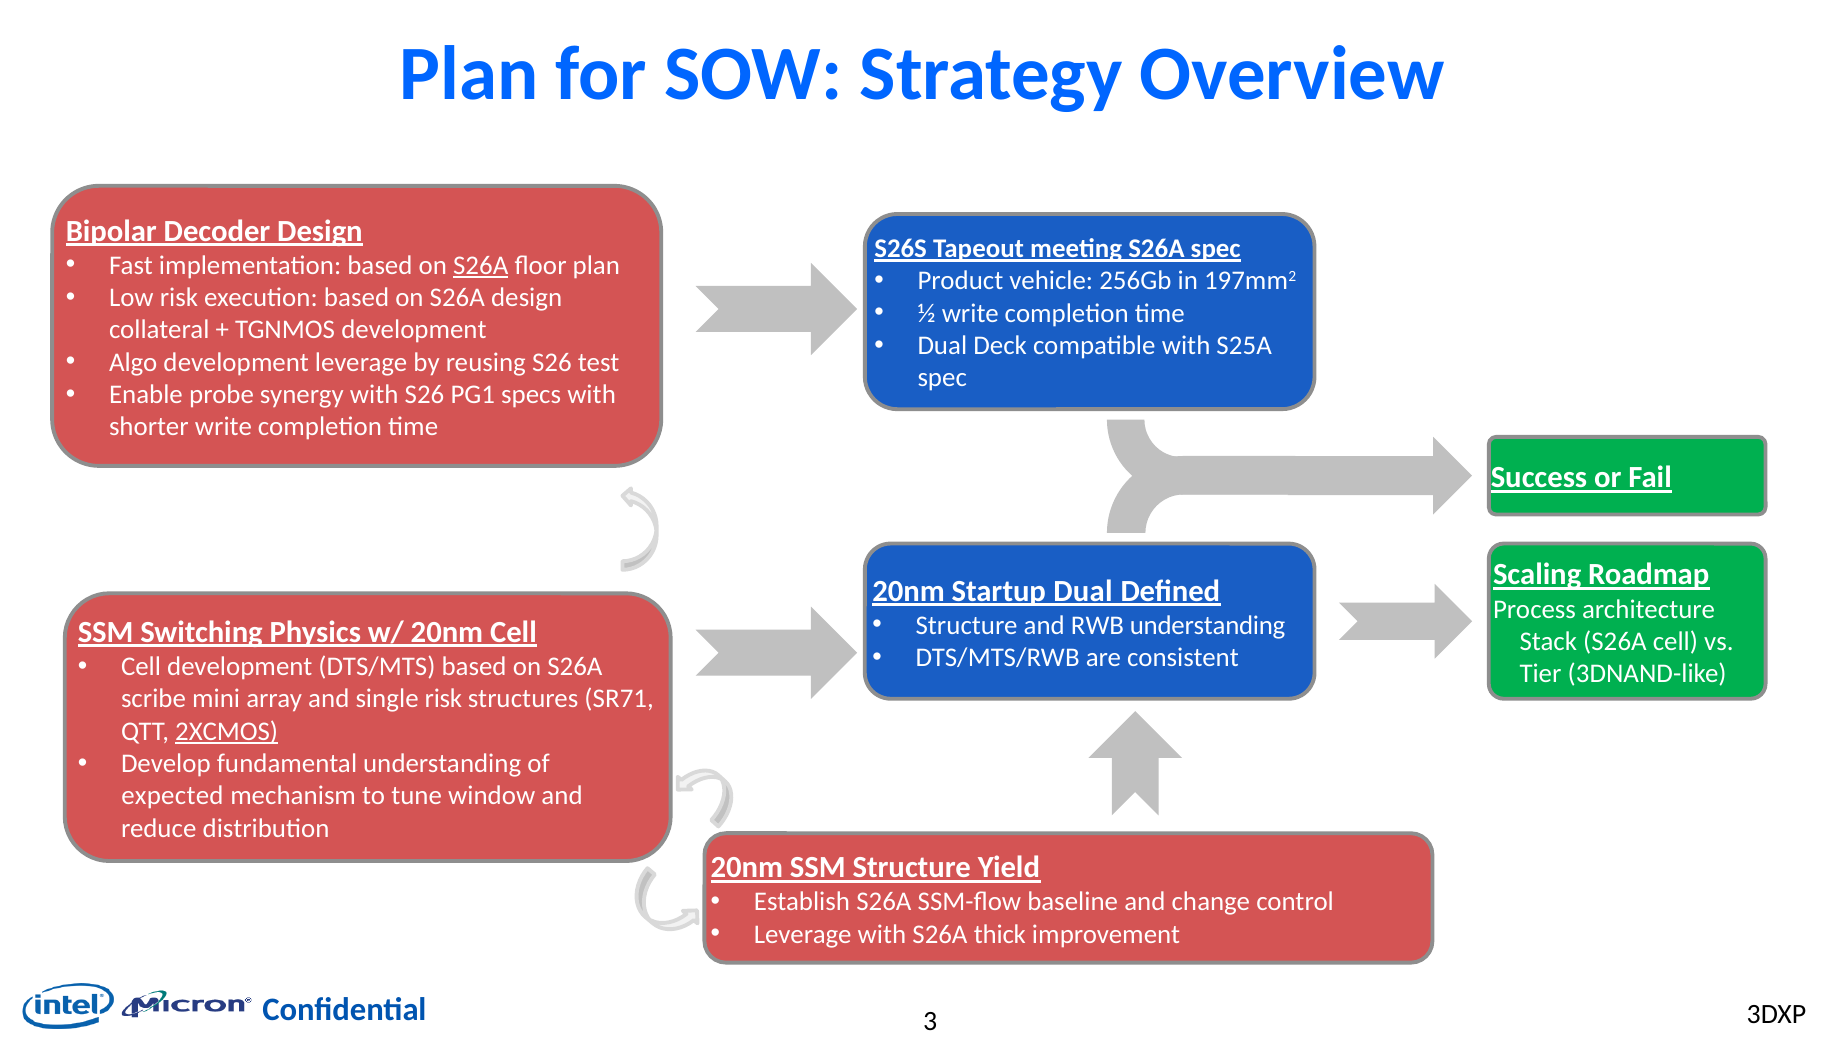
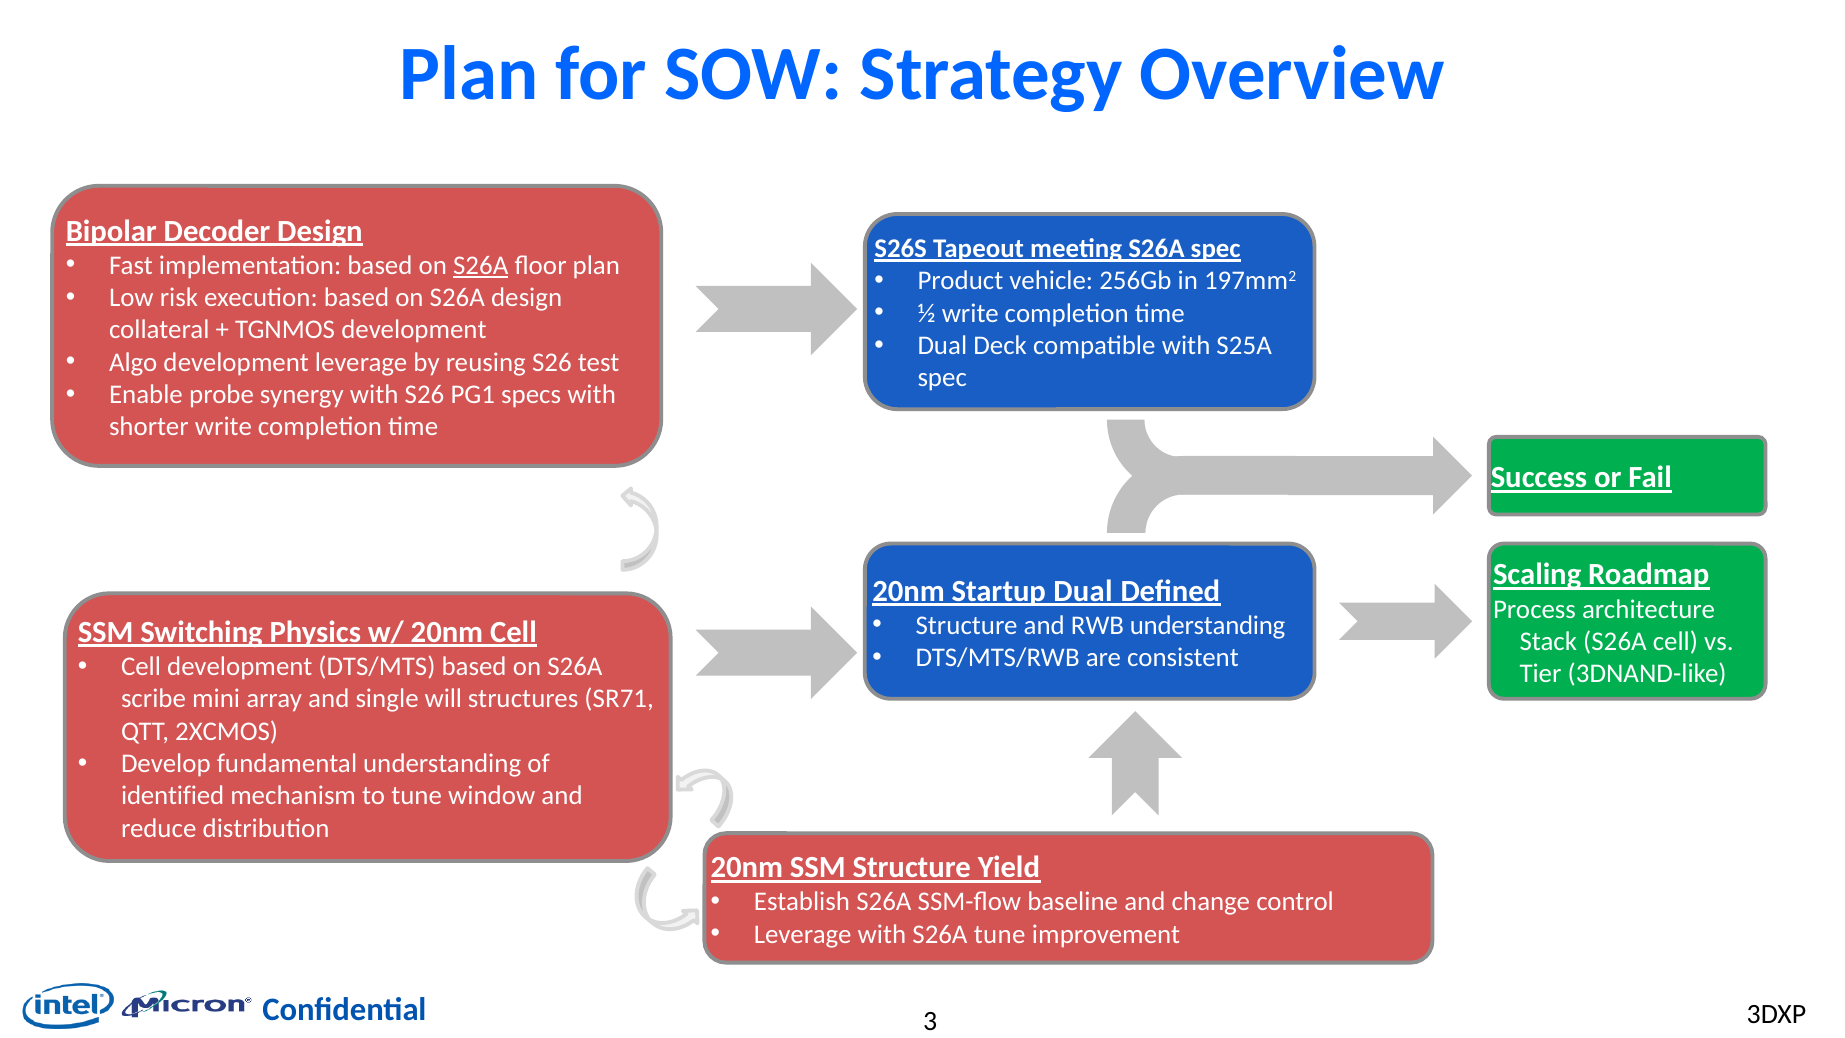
single risk: risk -> will
2XCMOS underline: present -> none
expected: expected -> identified
S26A thick: thick -> tune
